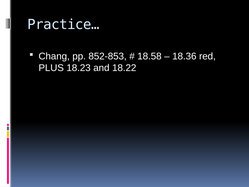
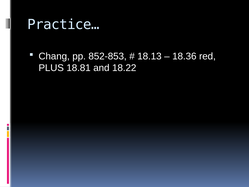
18.58: 18.58 -> 18.13
18.23: 18.23 -> 18.81
